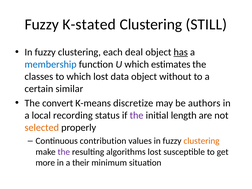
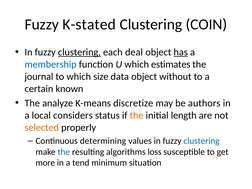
STILL: STILL -> COIN
clustering at (79, 52) underline: none -> present
classes: classes -> journal
which lost: lost -> size
similar: similar -> known
convert: convert -> analyze
recording: recording -> considers
the at (137, 115) colour: purple -> orange
contribution: contribution -> determining
clustering at (202, 141) colour: orange -> blue
the at (64, 152) colour: purple -> blue
algorithms lost: lost -> loss
their: their -> tend
